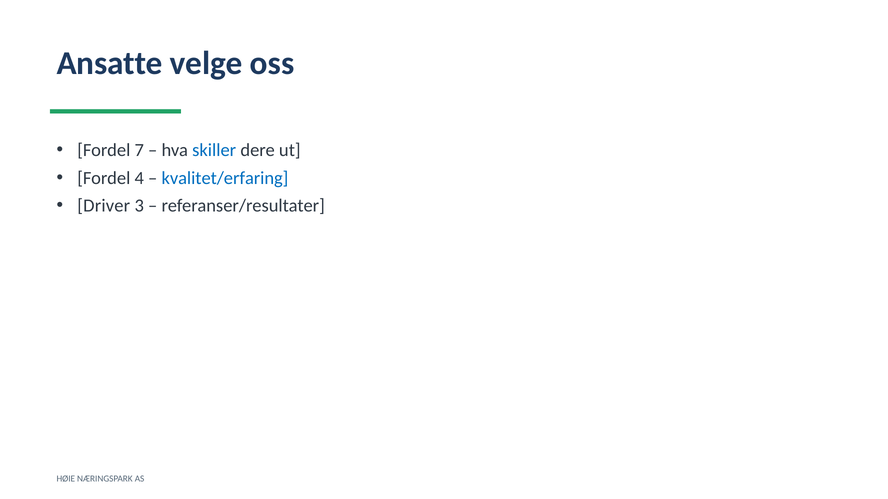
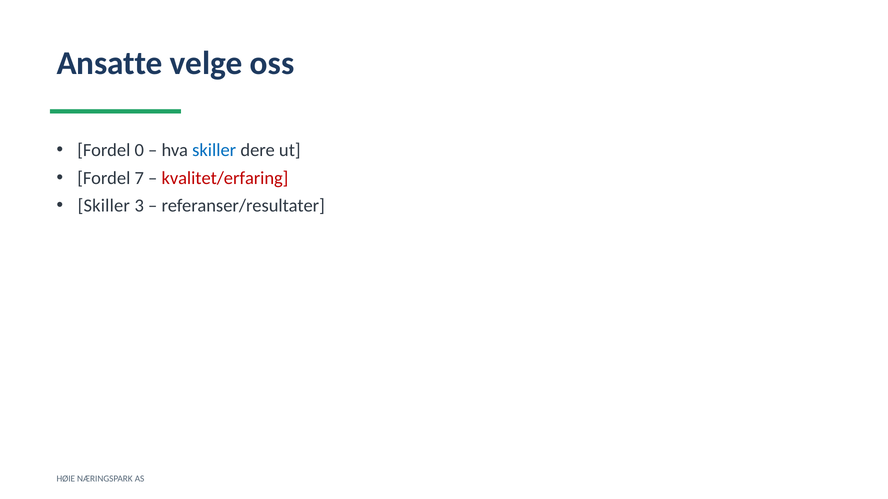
7: 7 -> 0
4: 4 -> 7
kvalitet/erfaring colour: blue -> red
Driver at (104, 206): Driver -> Skiller
